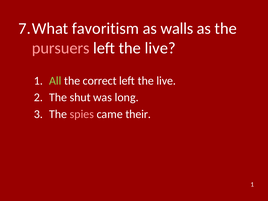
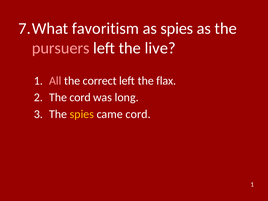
as walls: walls -> spies
All colour: light green -> pink
live at (166, 81): live -> flax
The shut: shut -> cord
spies at (82, 114) colour: pink -> yellow
came their: their -> cord
